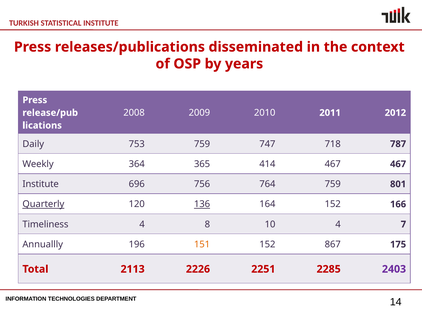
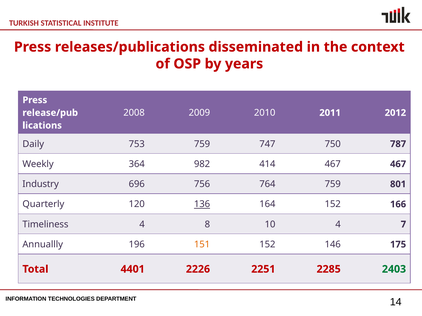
718: 718 -> 750
365: 365 -> 982
Institute at (41, 184): Institute -> Industry
Quarterly underline: present -> none
867: 867 -> 146
2113: 2113 -> 4401
2403 colour: purple -> green
